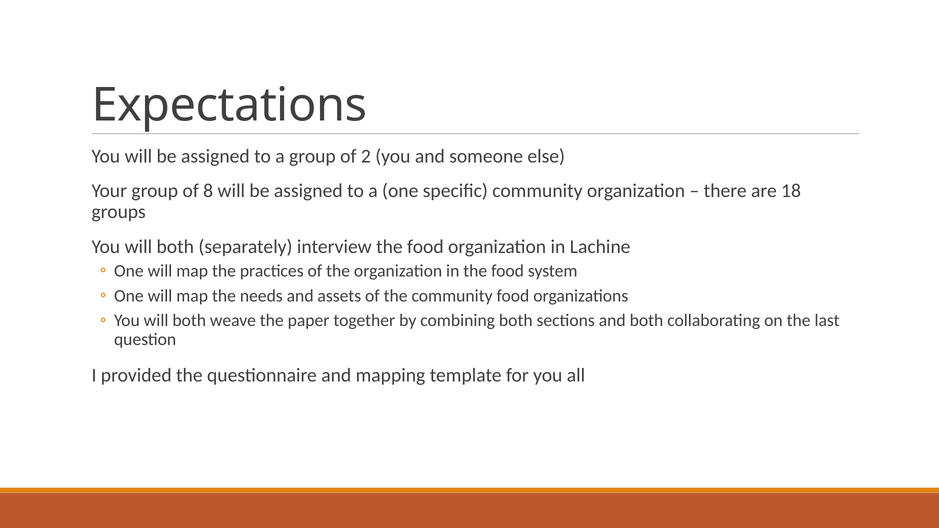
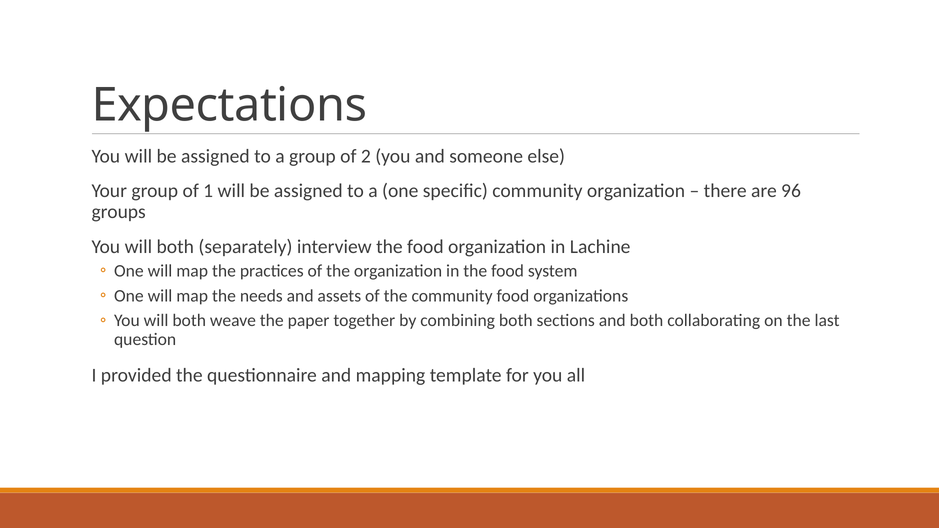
8: 8 -> 1
18: 18 -> 96
